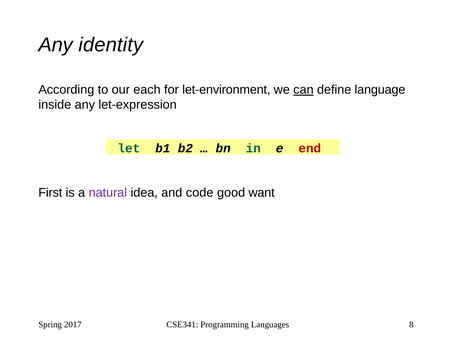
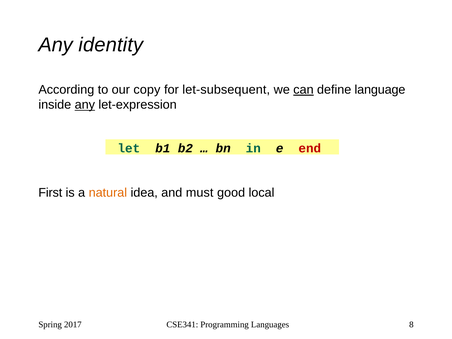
each: each -> copy
let-environment: let-environment -> let-subsequent
any at (85, 105) underline: none -> present
natural colour: purple -> orange
code: code -> must
want: want -> local
